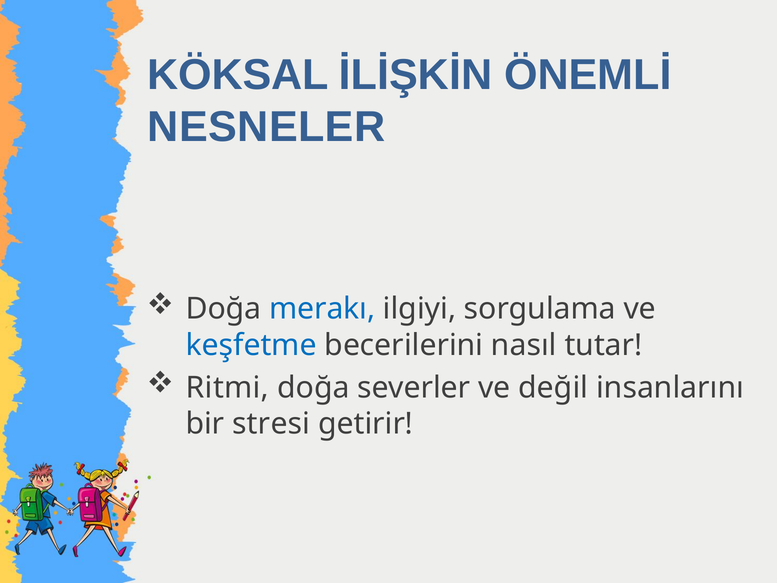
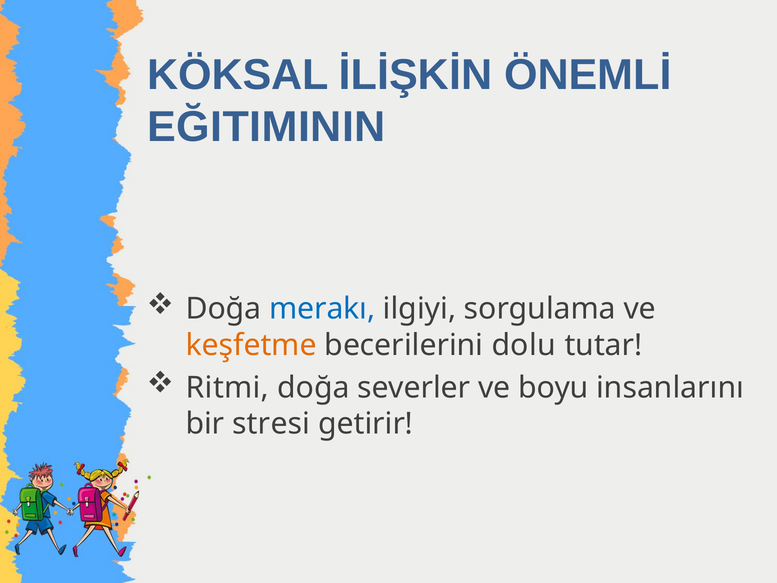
NESNELER: NESNELER -> EĞITIMININ
keşfetme colour: blue -> orange
nasıl: nasıl -> dolu
değil: değil -> boyu
